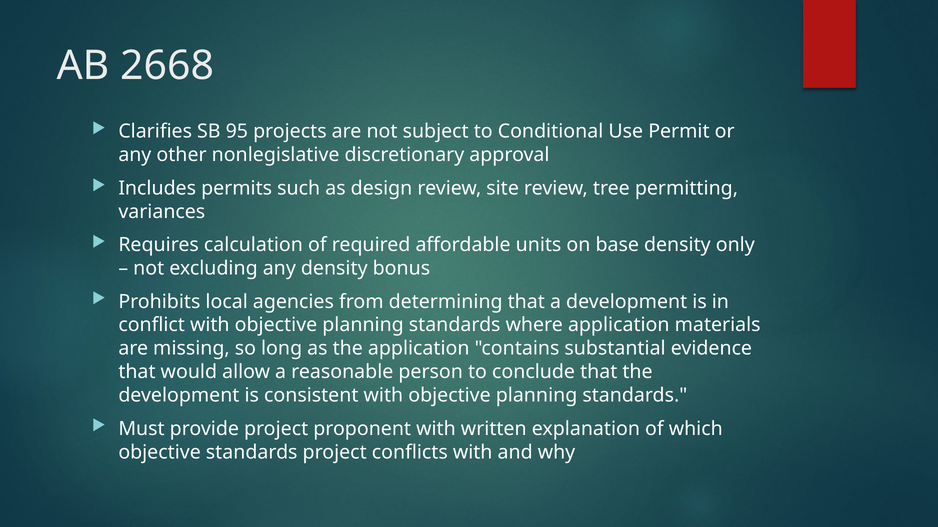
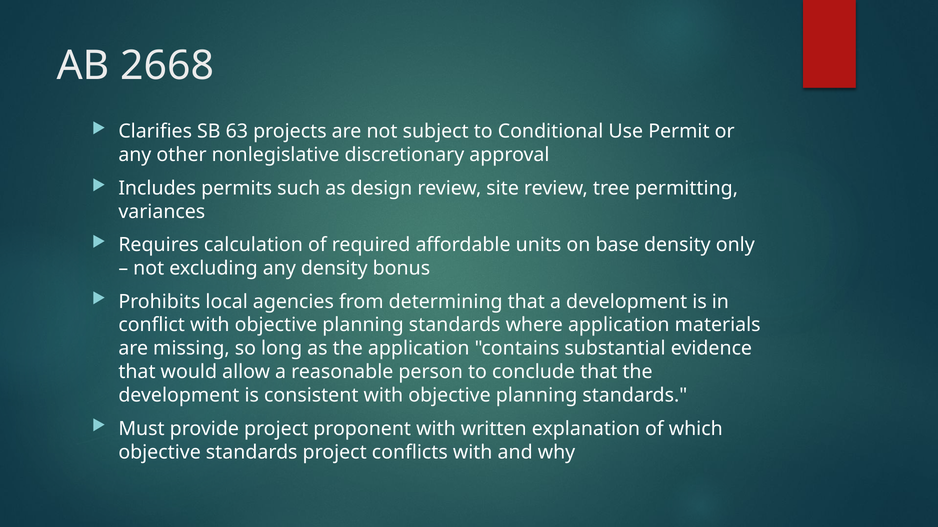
95: 95 -> 63
